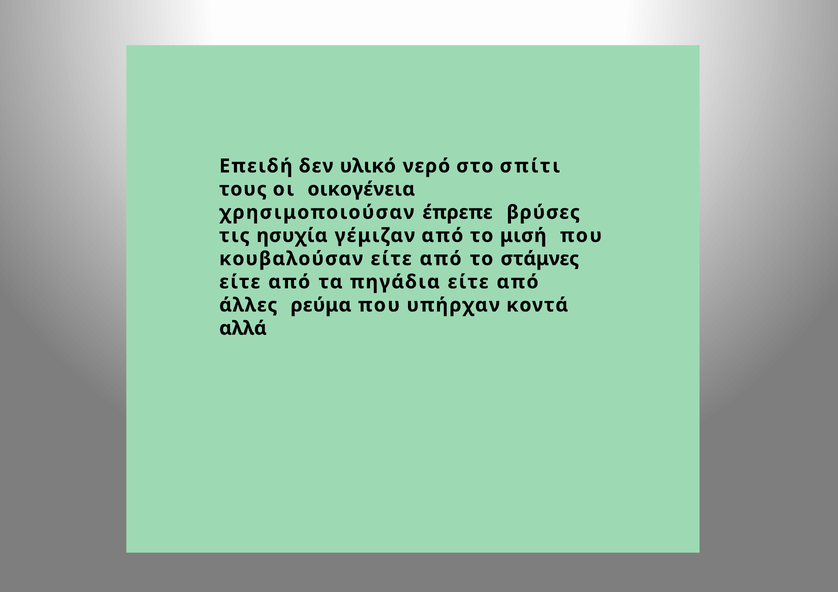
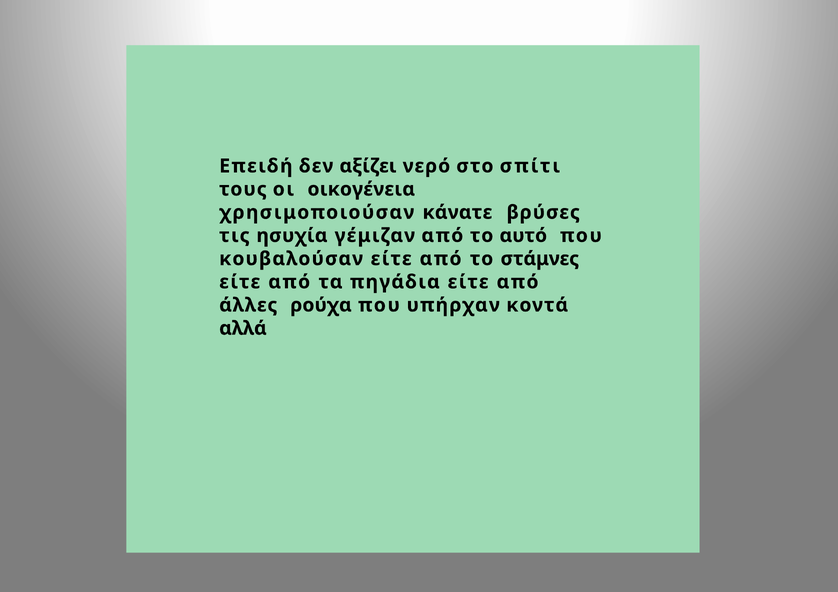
υλικό: υλικό -> αξίζει
έπρεπε: έπρεπε -> κάνατε
μισή: μισή -> αυτό
ρεύμα: ρεύμα -> ρούχα
